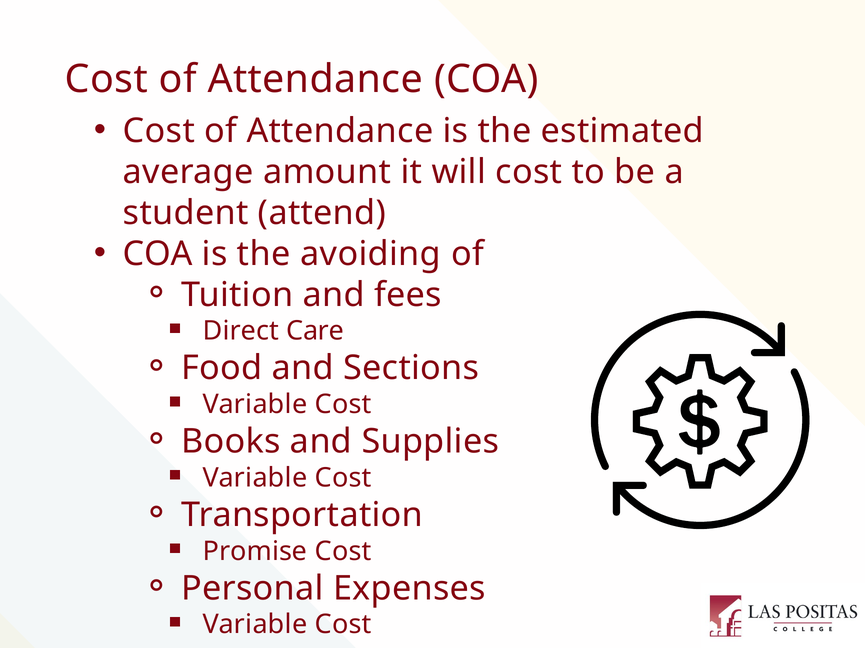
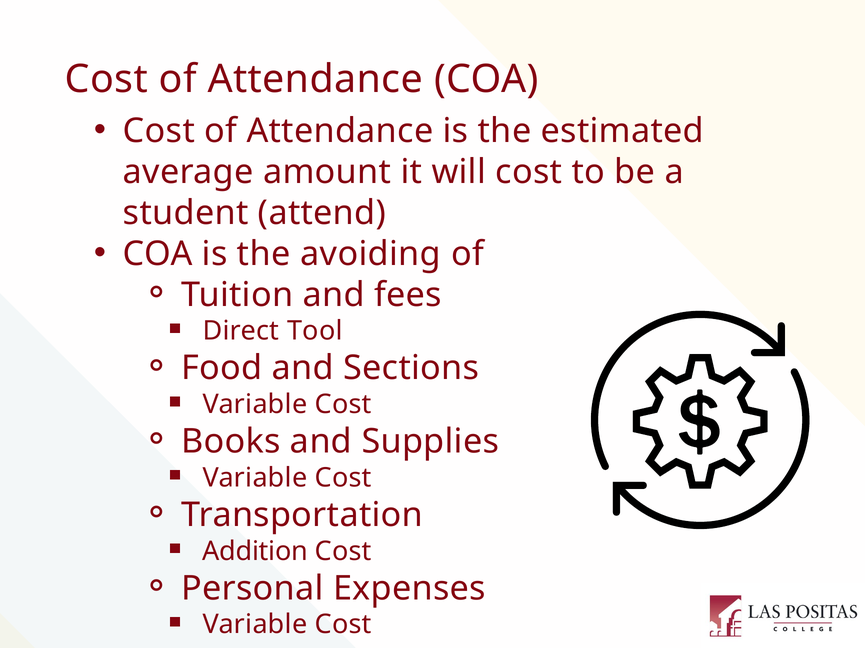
Care: Care -> Tool
Promise: Promise -> Addition
